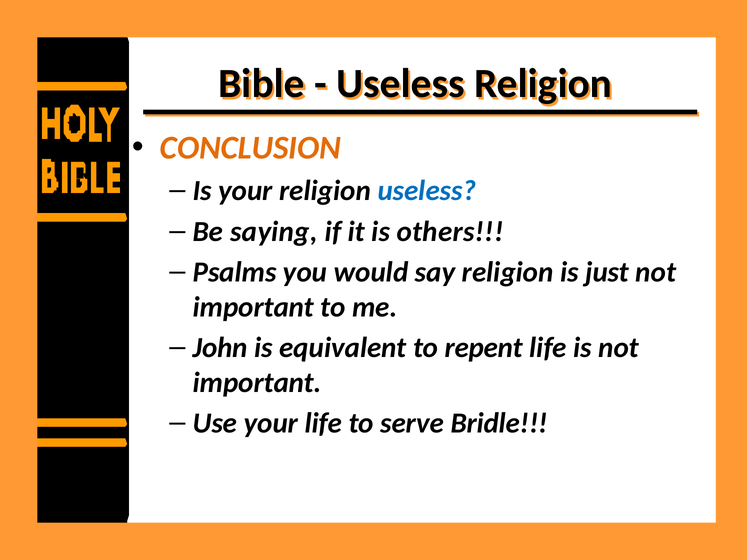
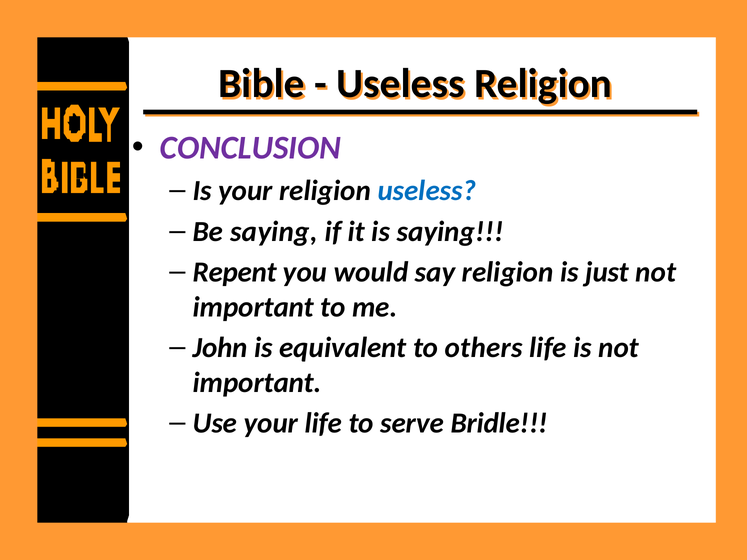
CONCLUSION colour: orange -> purple
is others: others -> saying
Psalms: Psalms -> Repent
repent: repent -> others
